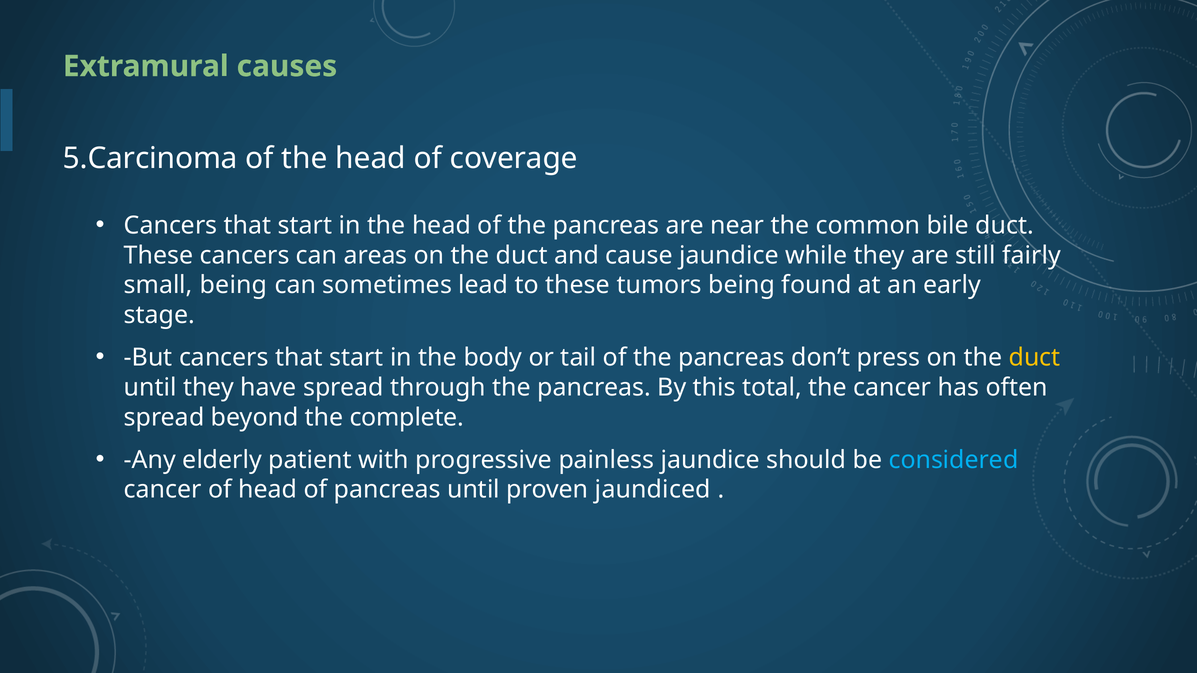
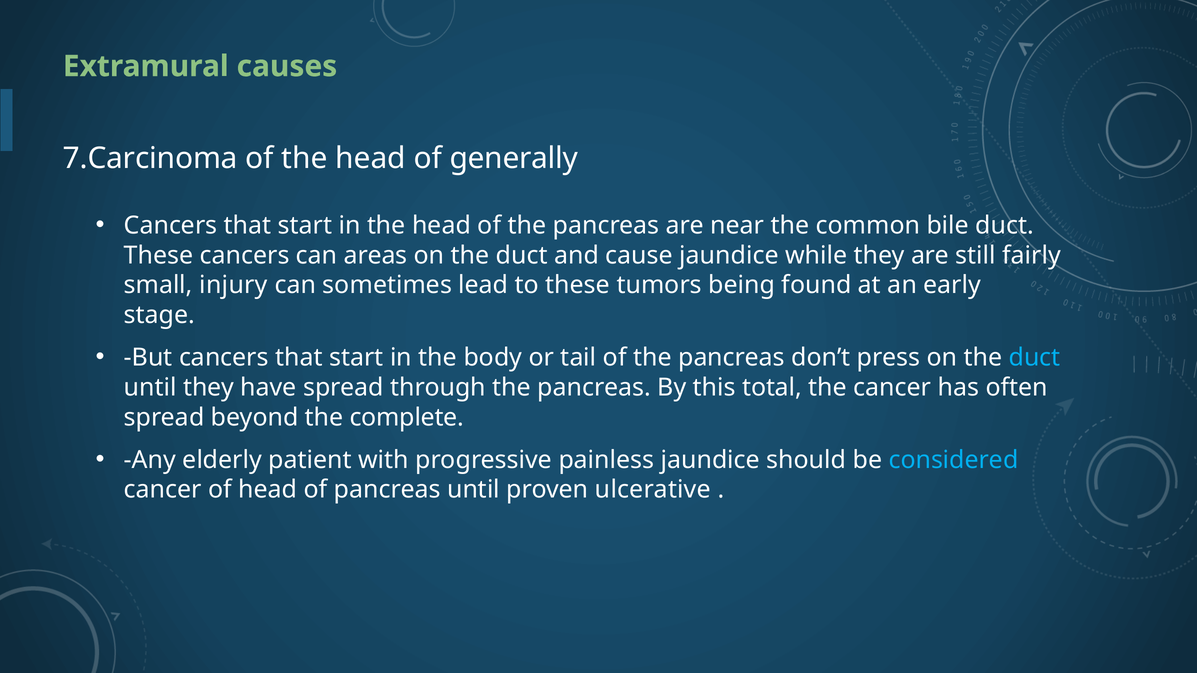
5.Carcinoma: 5.Carcinoma -> 7.Carcinoma
coverage: coverage -> generally
small being: being -> injury
duct at (1035, 358) colour: yellow -> light blue
jaundiced: jaundiced -> ulcerative
